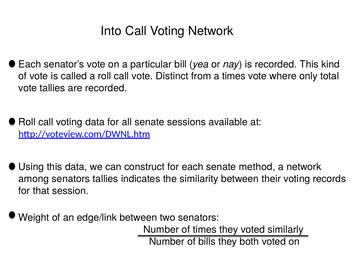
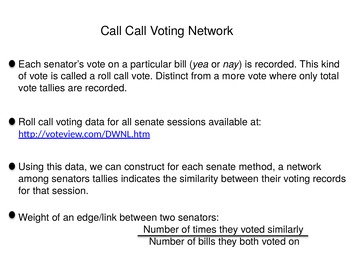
Into at (111, 31): Into -> Call
a times: times -> more
